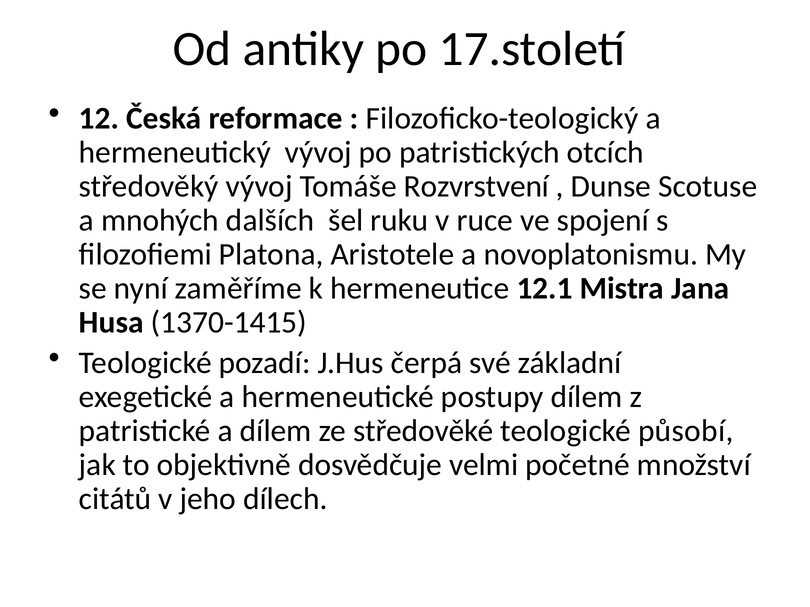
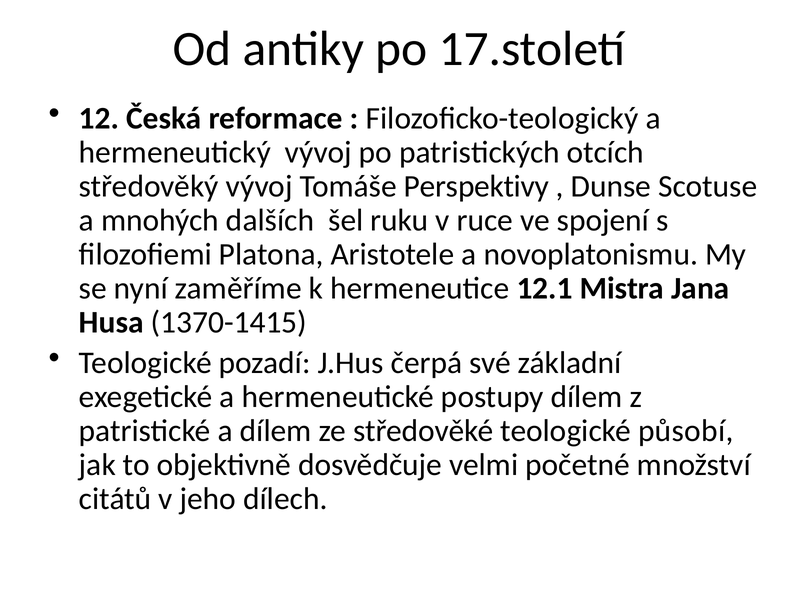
Rozvrstvení: Rozvrstvení -> Perspektivy
